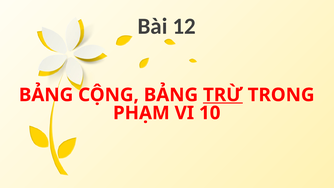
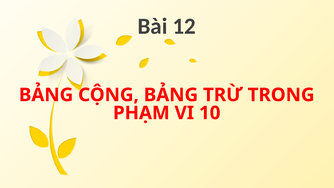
TRỪ underline: present -> none
